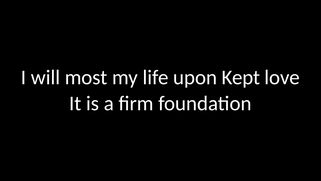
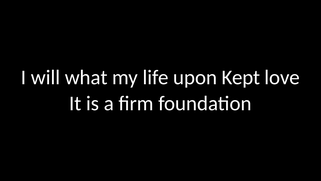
most: most -> what
